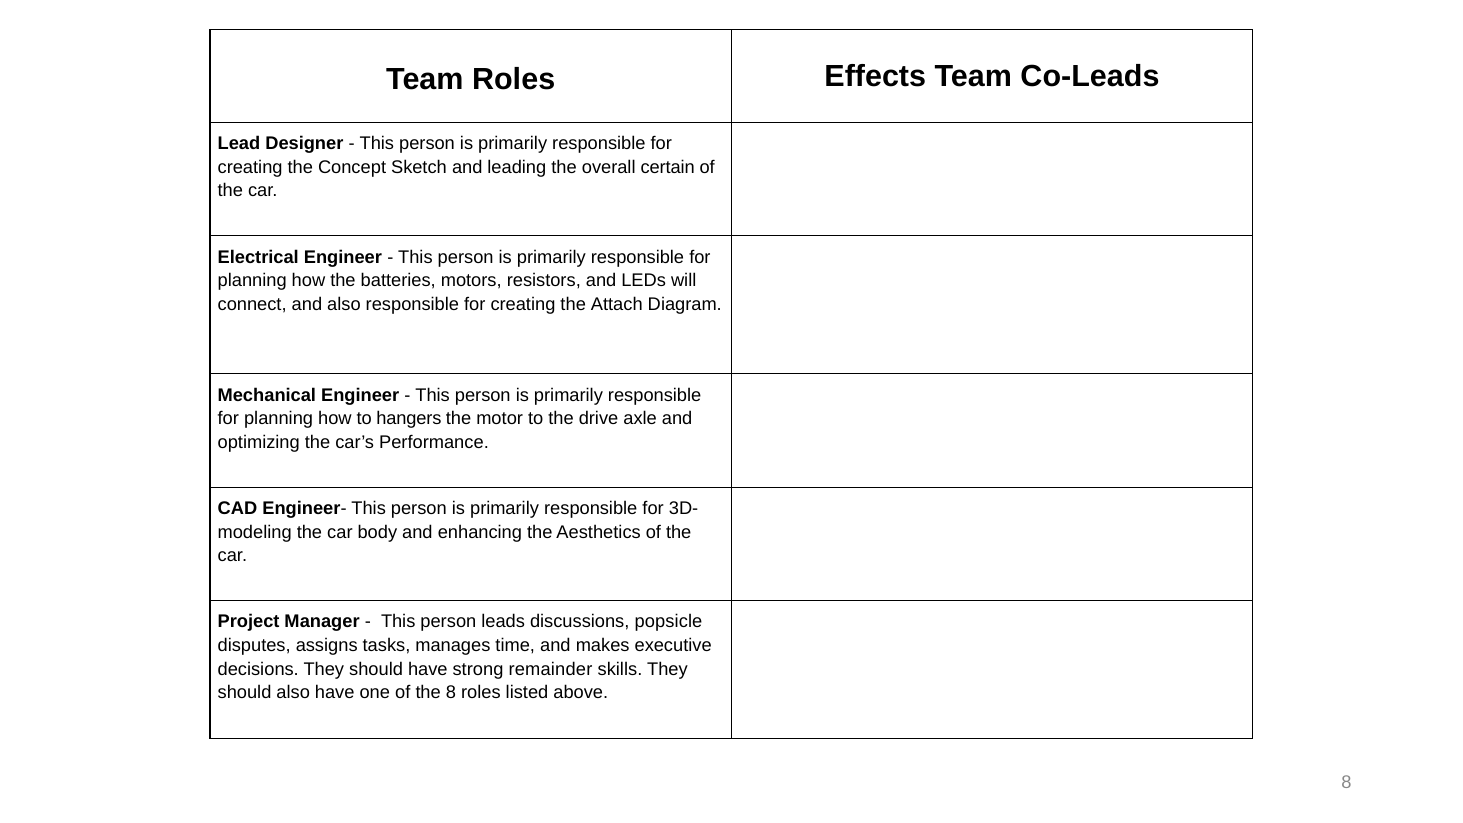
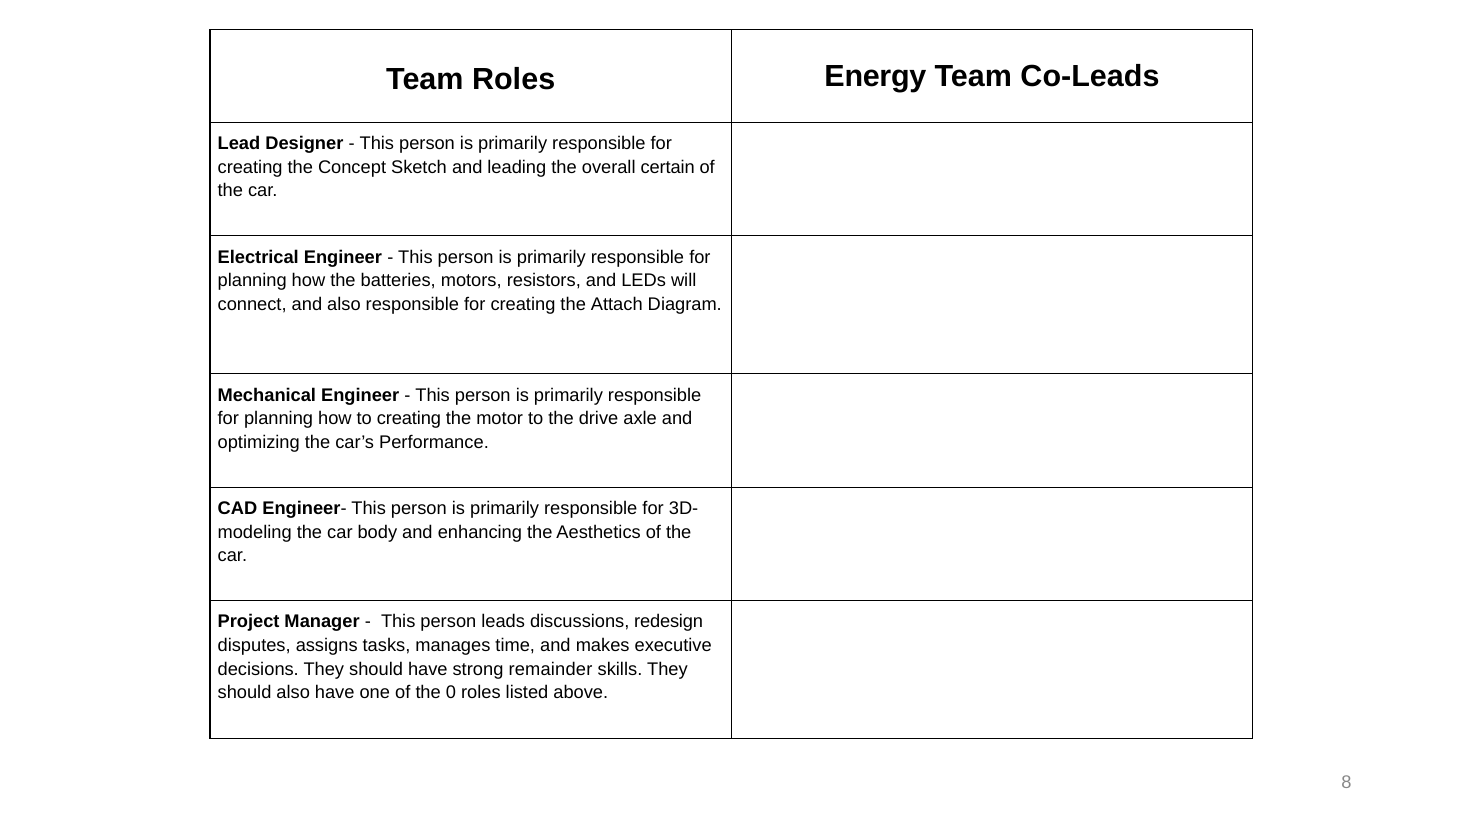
Effects: Effects -> Energy
to hangers: hangers -> creating
popsicle: popsicle -> redesign
the 8: 8 -> 0
